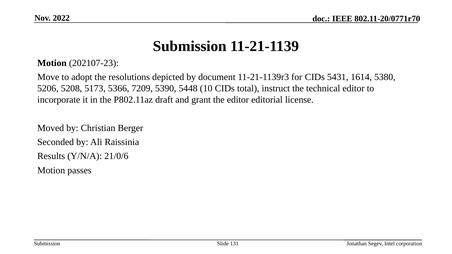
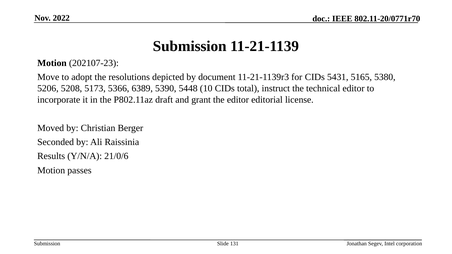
1614: 1614 -> 5165
7209: 7209 -> 6389
